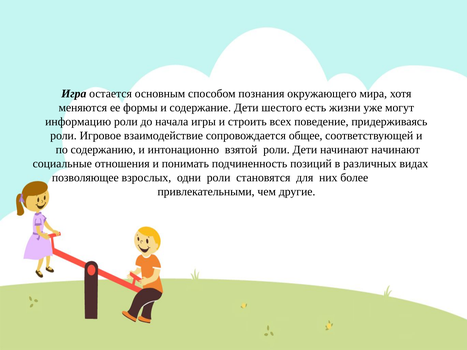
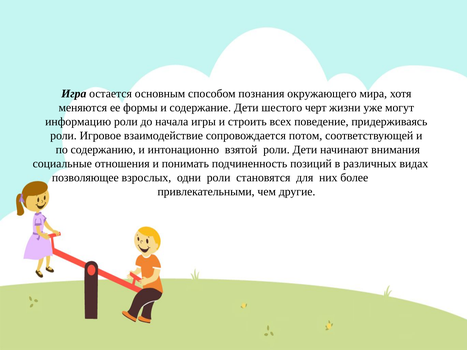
есть: есть -> черт
общее: общее -> потом
начинают начинают: начинают -> внимания
